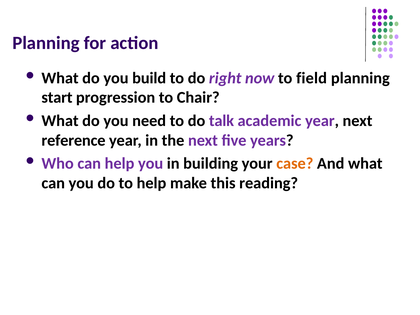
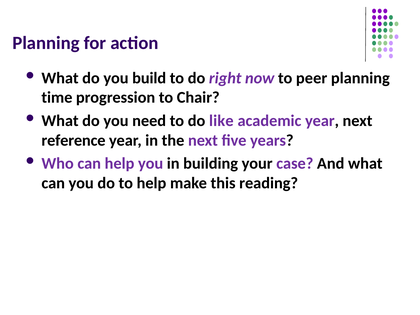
field: field -> peer
start: start -> time
talk: talk -> like
case colour: orange -> purple
